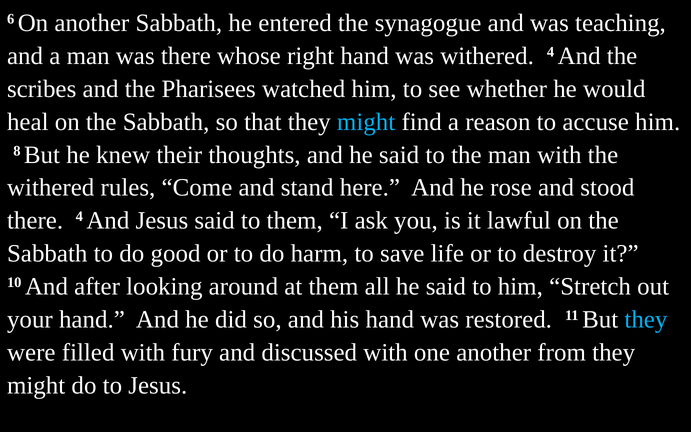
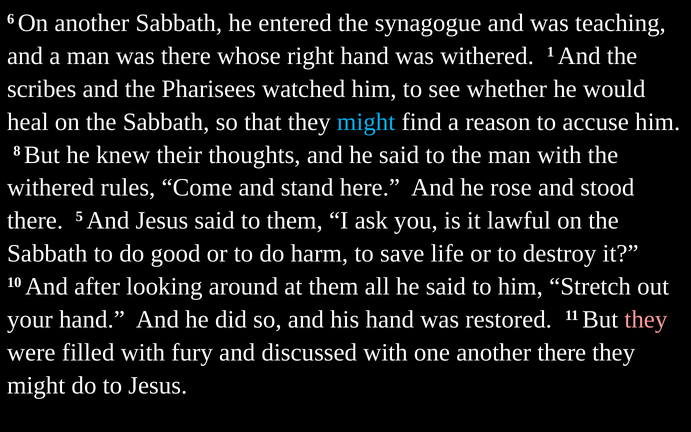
withered 4: 4 -> 1
there 4: 4 -> 5
they at (646, 319) colour: light blue -> pink
another from: from -> there
